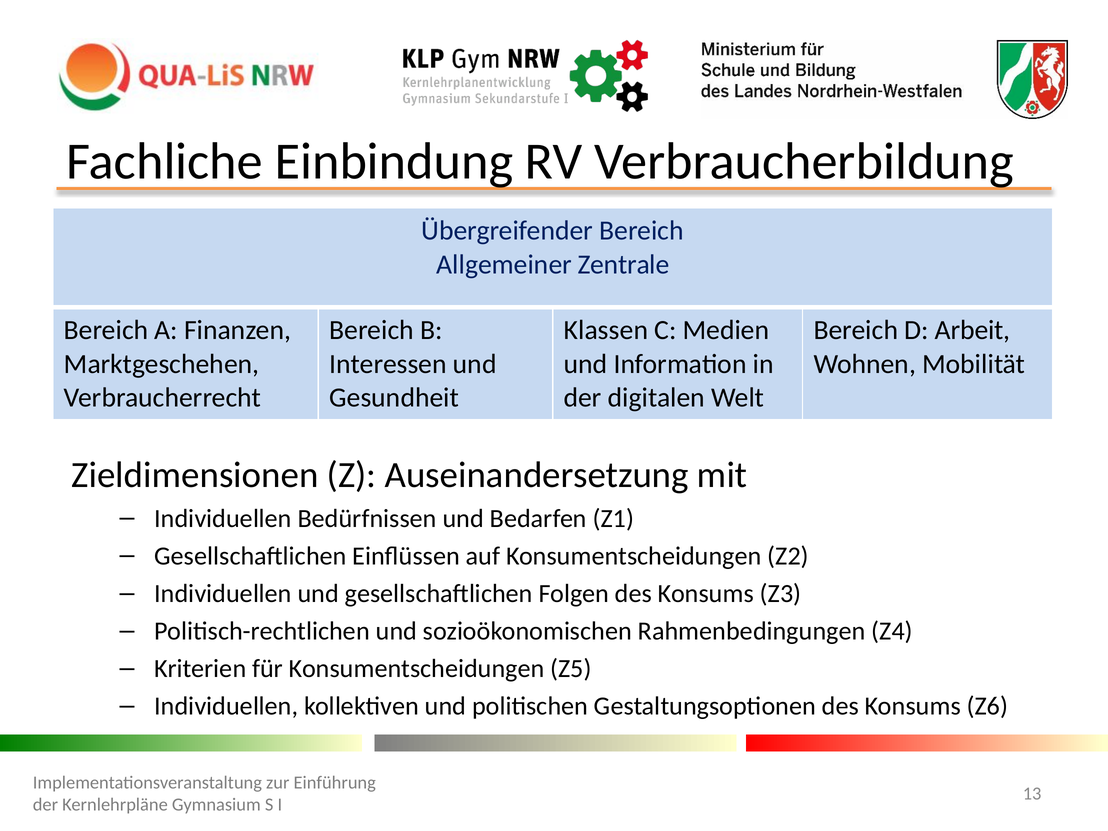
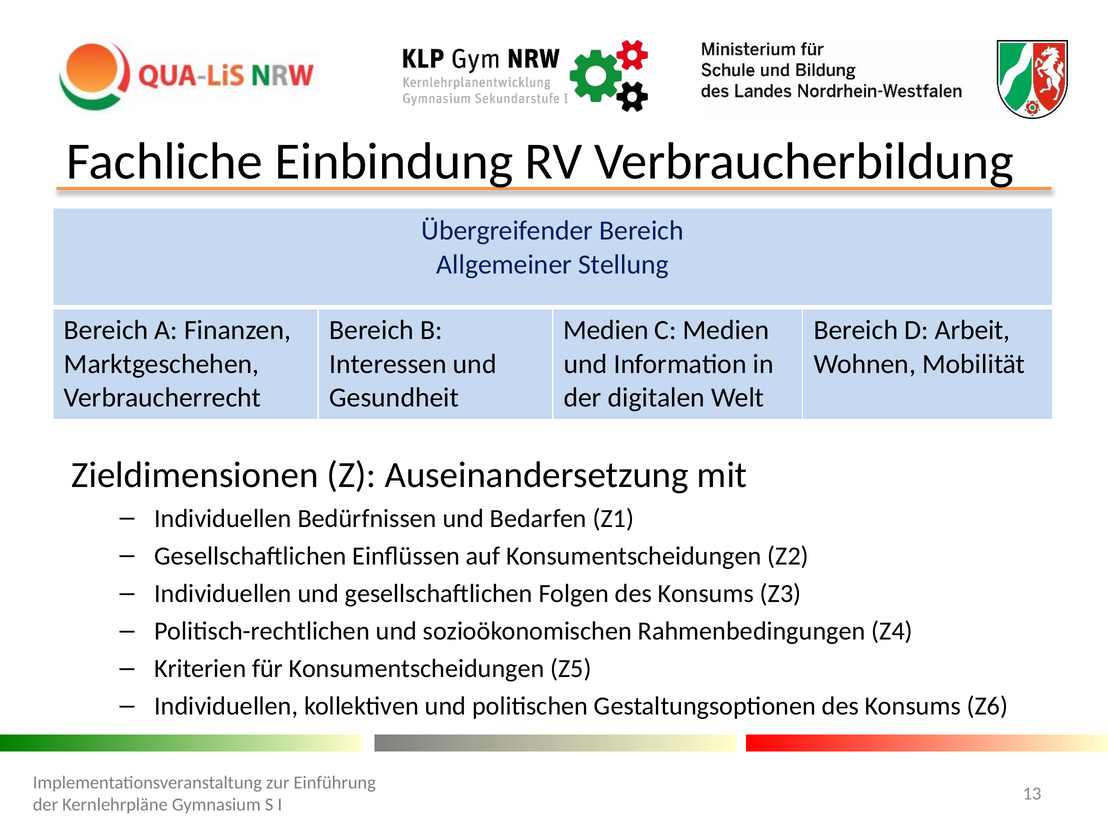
Zentrale: Zentrale -> Stellung
Klassen at (606, 330): Klassen -> Medien
